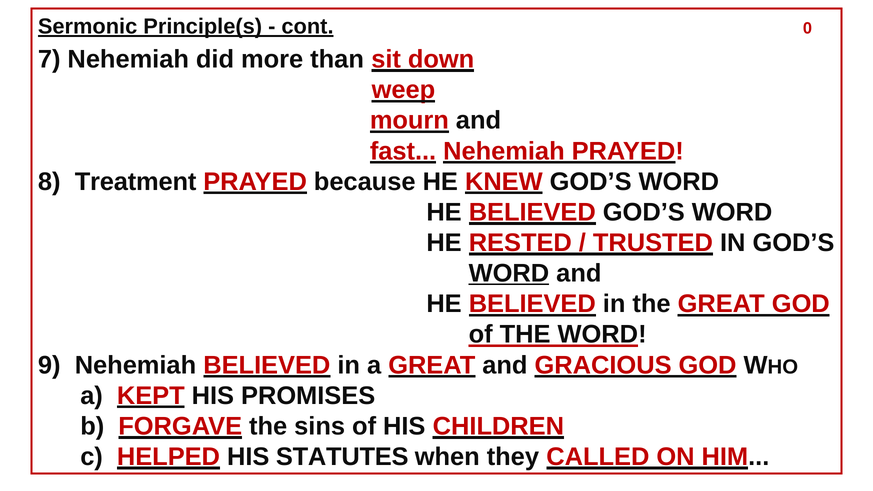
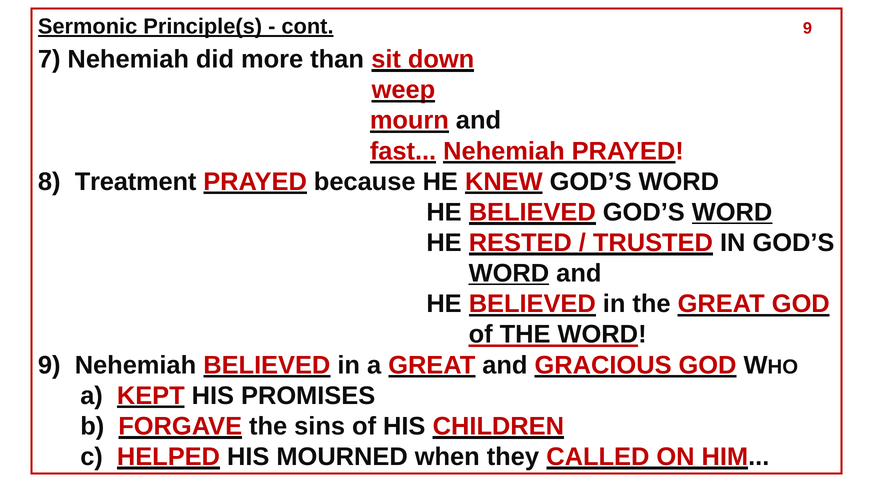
cont 0: 0 -> 9
WORD at (732, 212) underline: none -> present
STATUTES: STATUTES -> MOURNED
